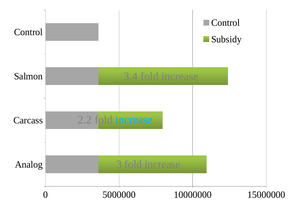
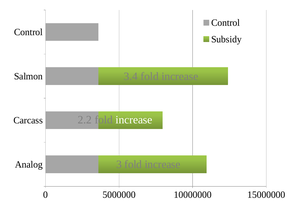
increase at (134, 120) colour: light blue -> white
